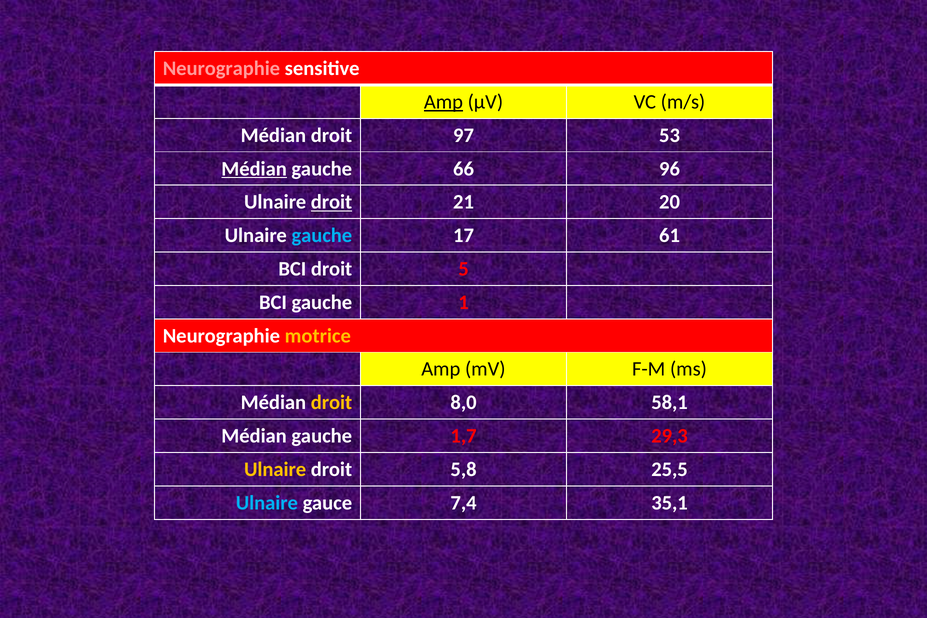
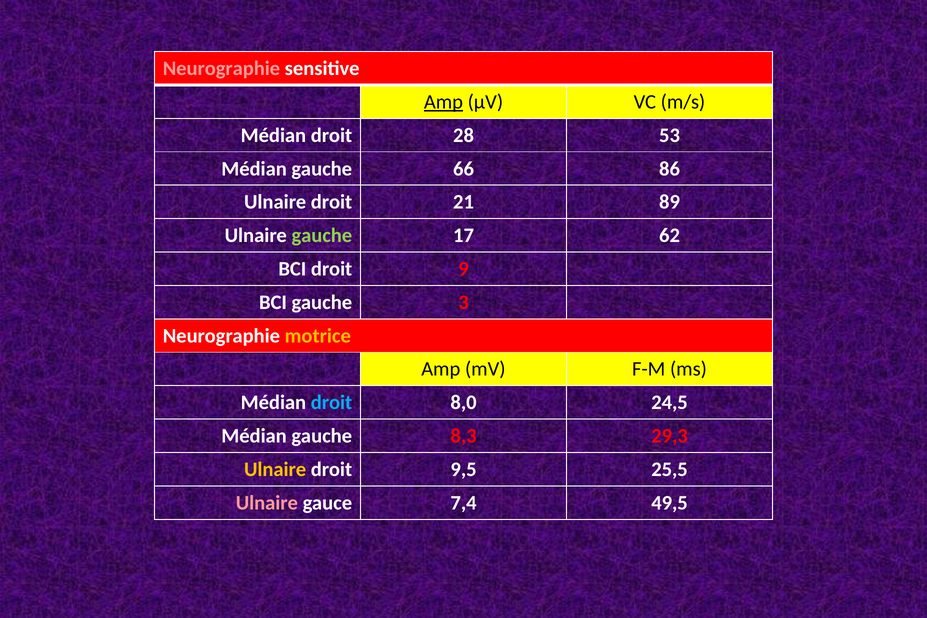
97: 97 -> 28
Médian at (254, 169) underline: present -> none
96: 96 -> 86
droit at (332, 202) underline: present -> none
20: 20 -> 89
gauche at (322, 236) colour: light blue -> light green
61: 61 -> 62
5: 5 -> 9
1: 1 -> 3
droit at (332, 403) colour: yellow -> light blue
58,1: 58,1 -> 24,5
1,7: 1,7 -> 8,3
5,8: 5,8 -> 9,5
Ulnaire at (267, 503) colour: light blue -> pink
35,1: 35,1 -> 49,5
